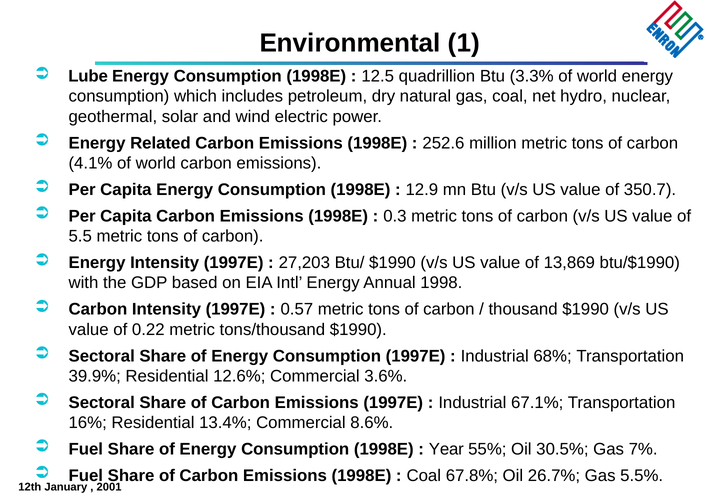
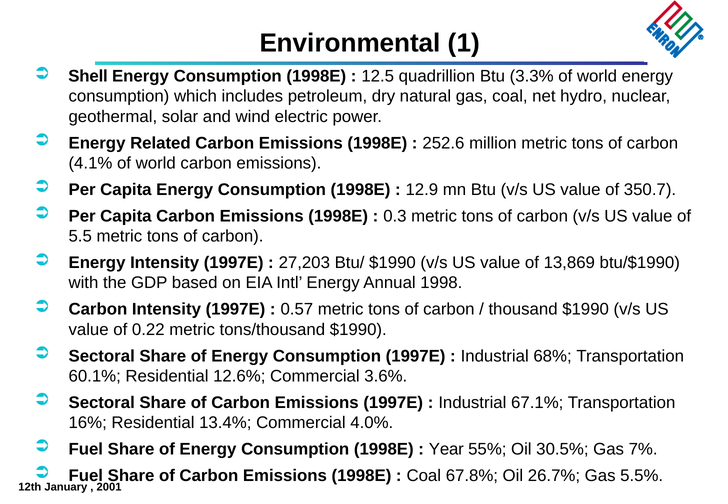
Lube: Lube -> Shell
39.9%: 39.9% -> 60.1%
8.6%: 8.6% -> 4.0%
